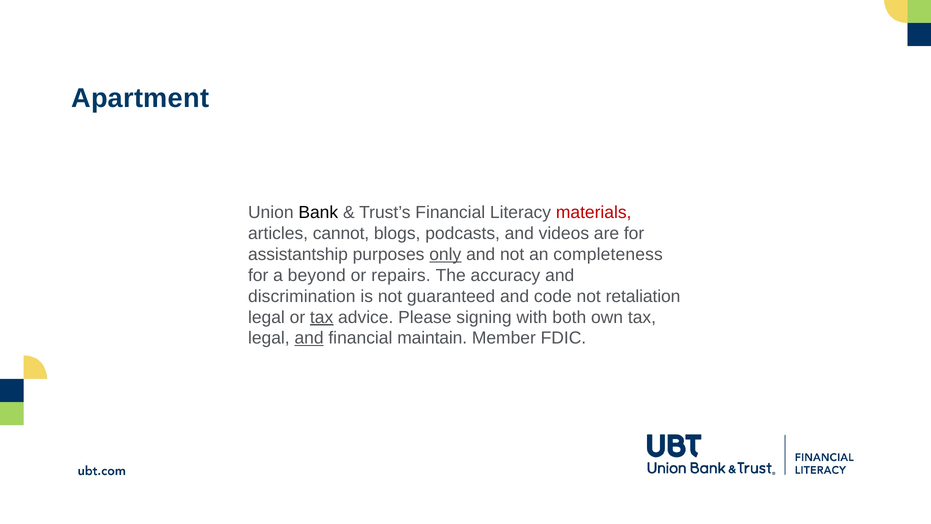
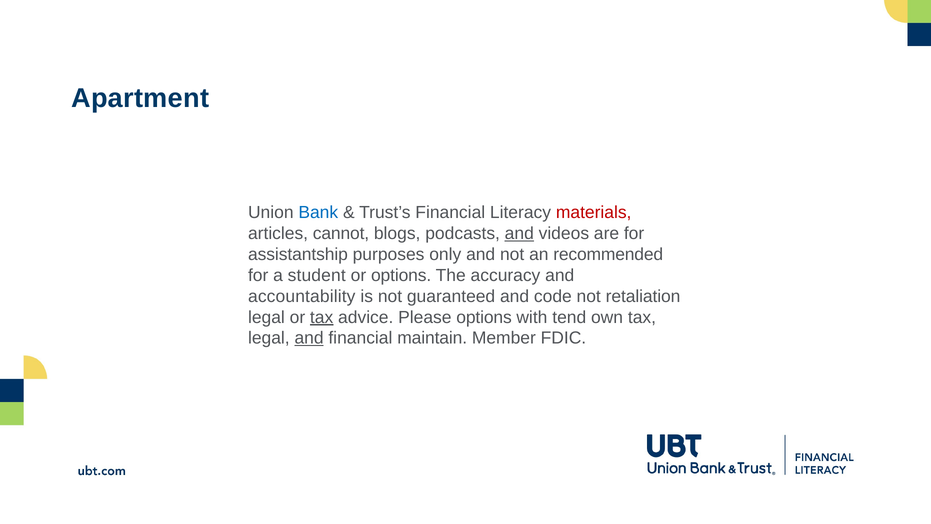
Bank colour: black -> blue
and at (519, 233) underline: none -> present
only underline: present -> none
completeness: completeness -> recommended
beyond: beyond -> student
or repairs: repairs -> options
discrimination: discrimination -> accountability
Please signing: signing -> options
both: both -> tend
